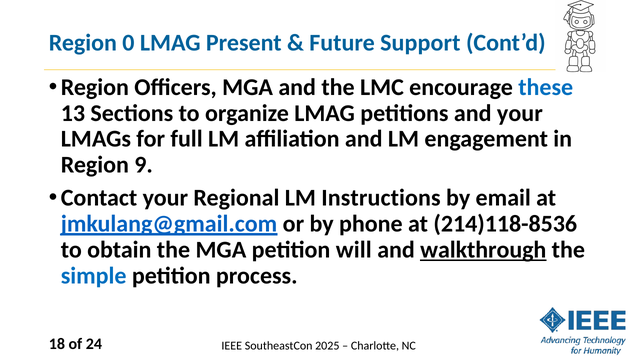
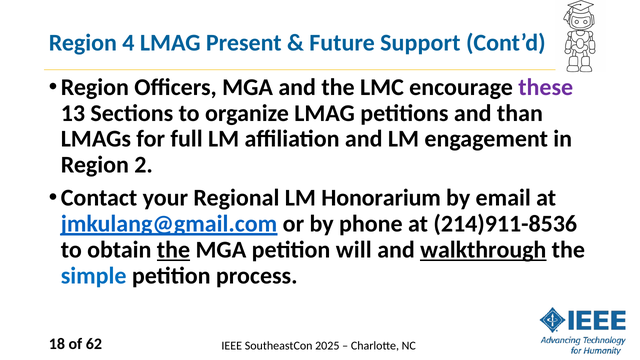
0: 0 -> 4
these colour: blue -> purple
and your: your -> than
9: 9 -> 2
Instructions: Instructions -> Honorarium
214)118-8536: 214)118-8536 -> 214)911-8536
the at (173, 250) underline: none -> present
24: 24 -> 62
